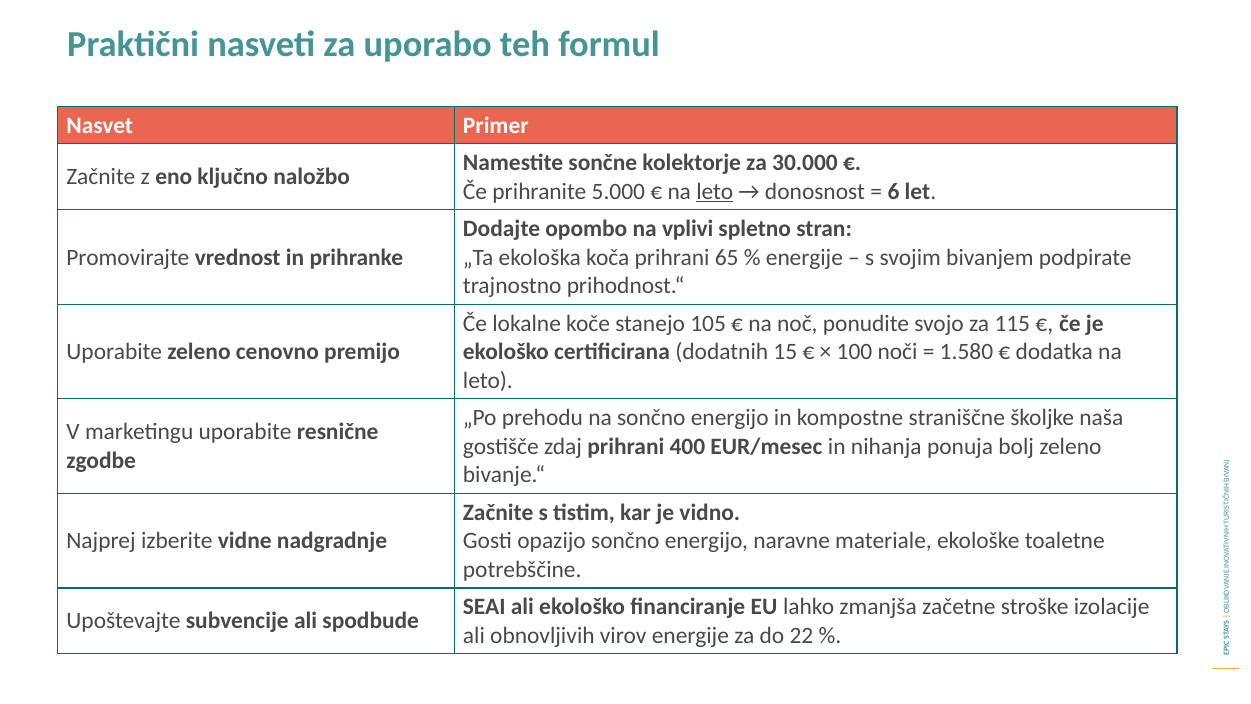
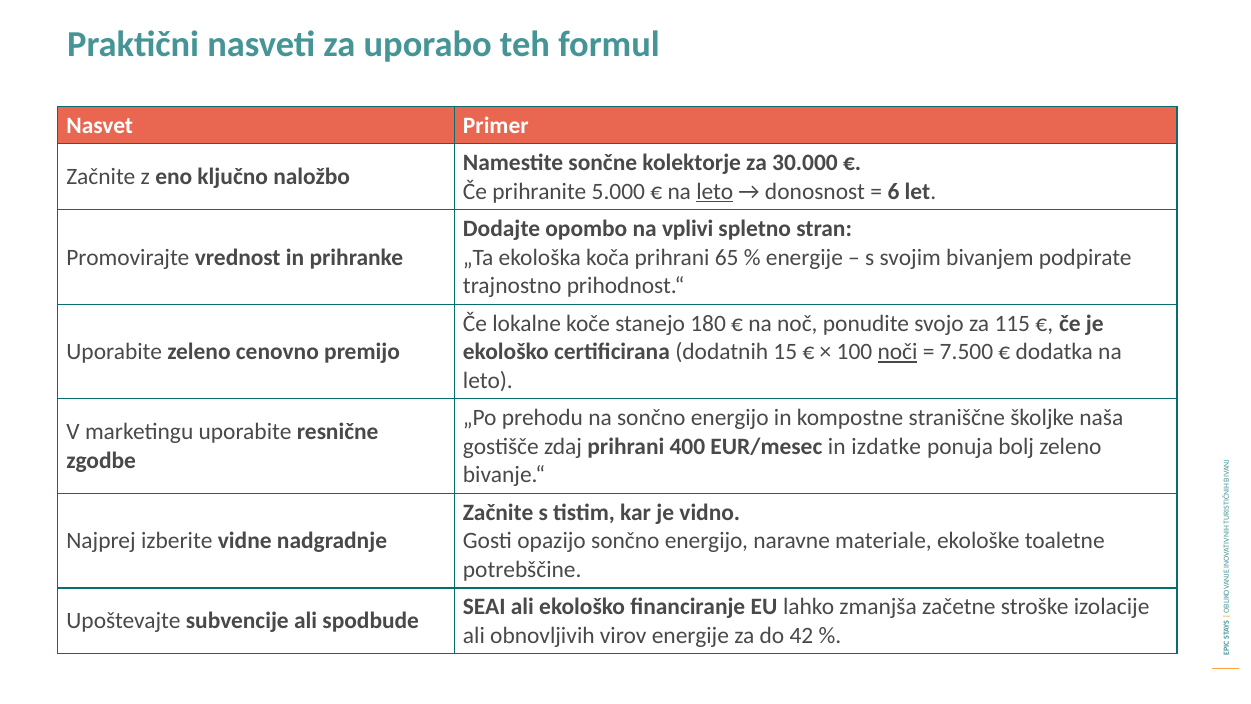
105: 105 -> 180
noči underline: none -> present
1.580: 1.580 -> 7.500
nihanja: nihanja -> izdatke
22: 22 -> 42
